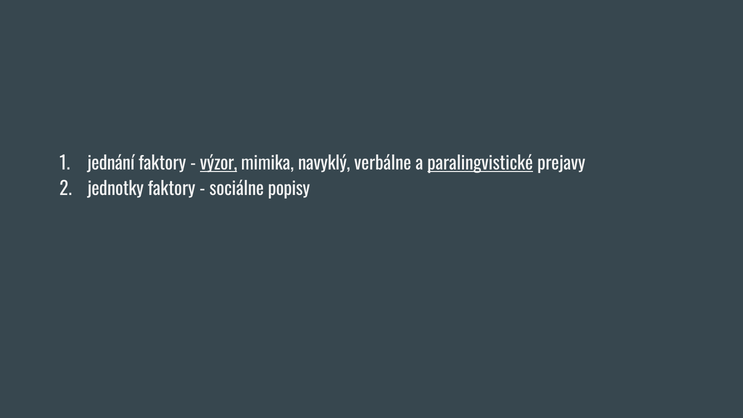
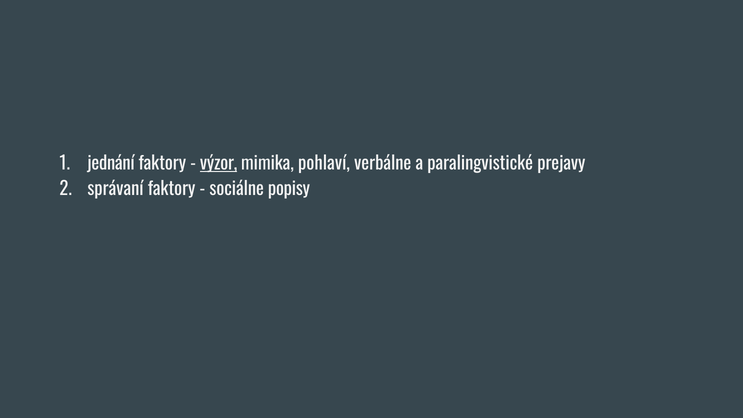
navyklý: navyklý -> pohlaví
paralingvistické underline: present -> none
jednotky: jednotky -> správaní
